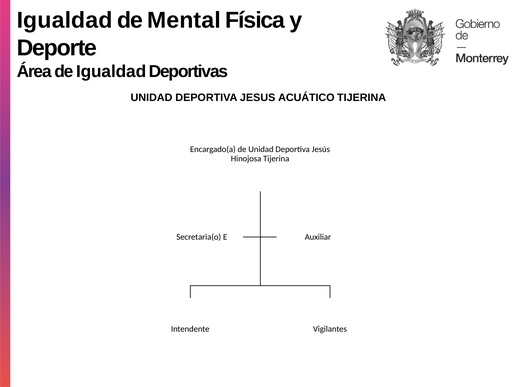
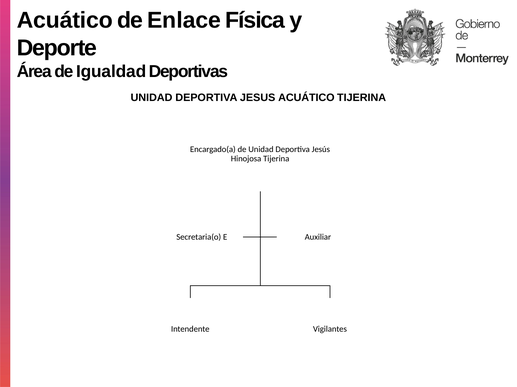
Igualdad at (65, 20): Igualdad -> Acuático
Mental: Mental -> Enlace
